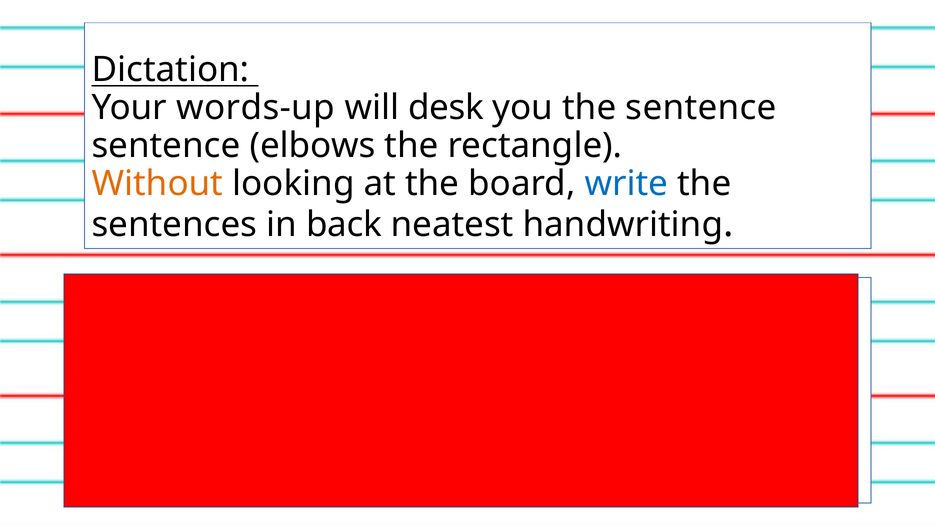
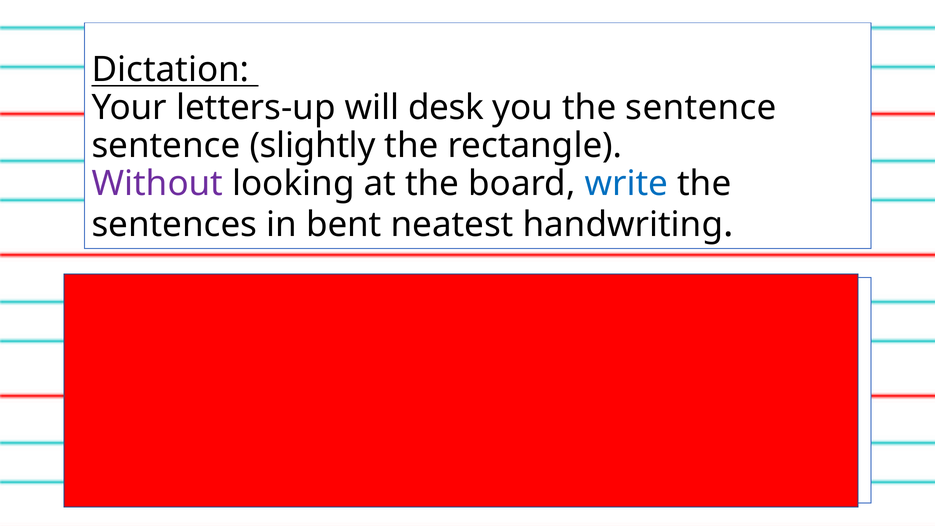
words-up: words-up -> letters-up
elbows: elbows -> slightly
Without colour: orange -> purple
back: back -> bent
